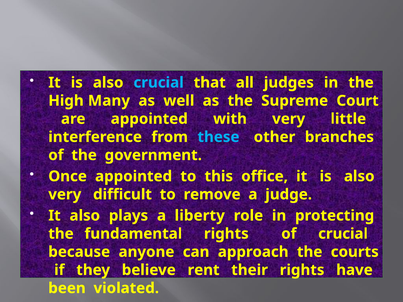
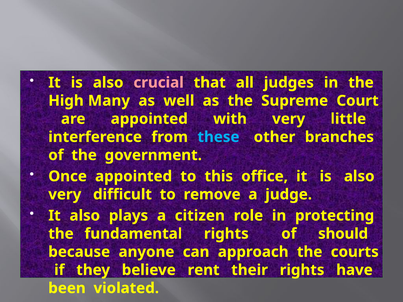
crucial at (159, 83) colour: light blue -> pink
liberty: liberty -> citizen
of crucial: crucial -> should
